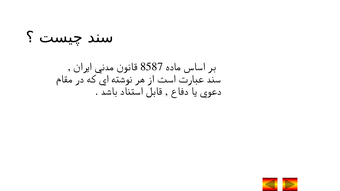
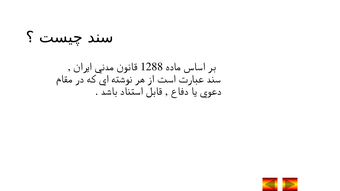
8587: 8587 -> 1288
